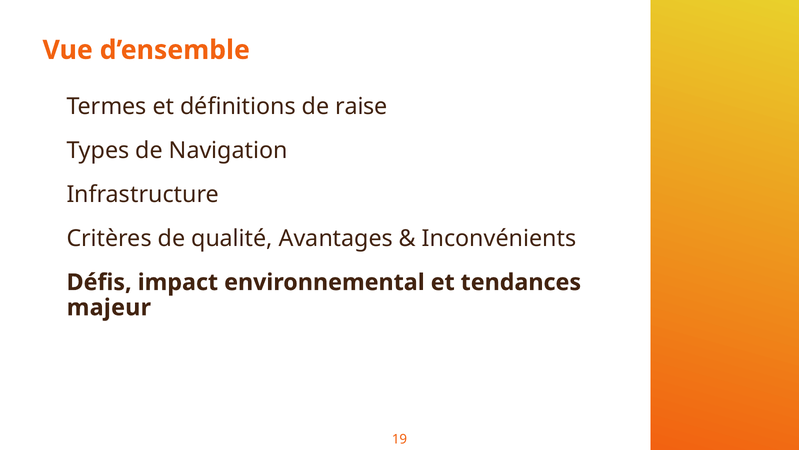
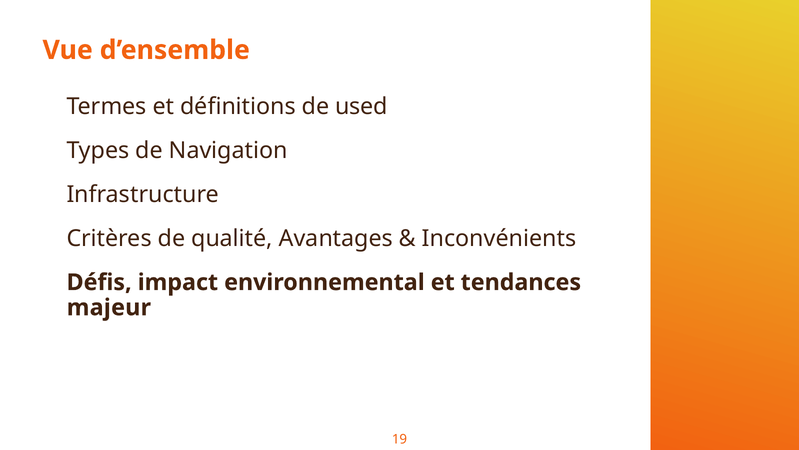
raise: raise -> used
